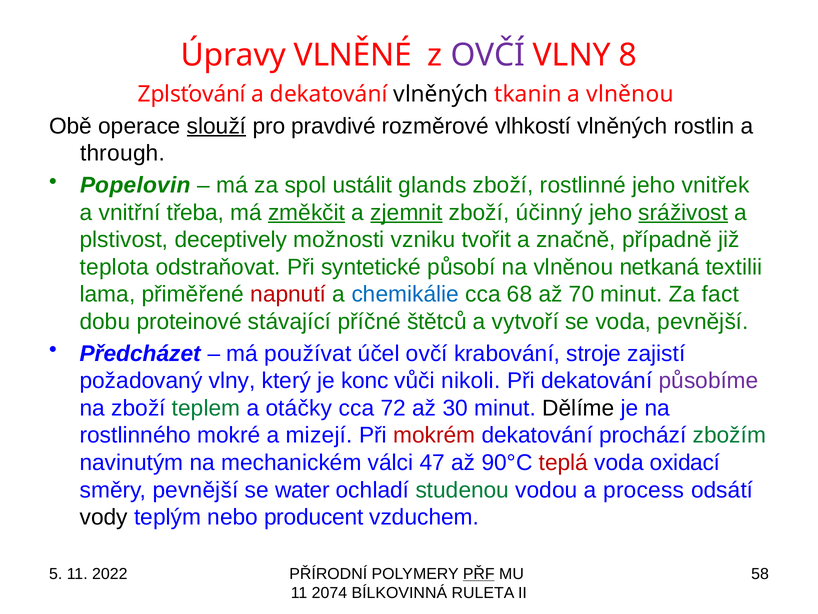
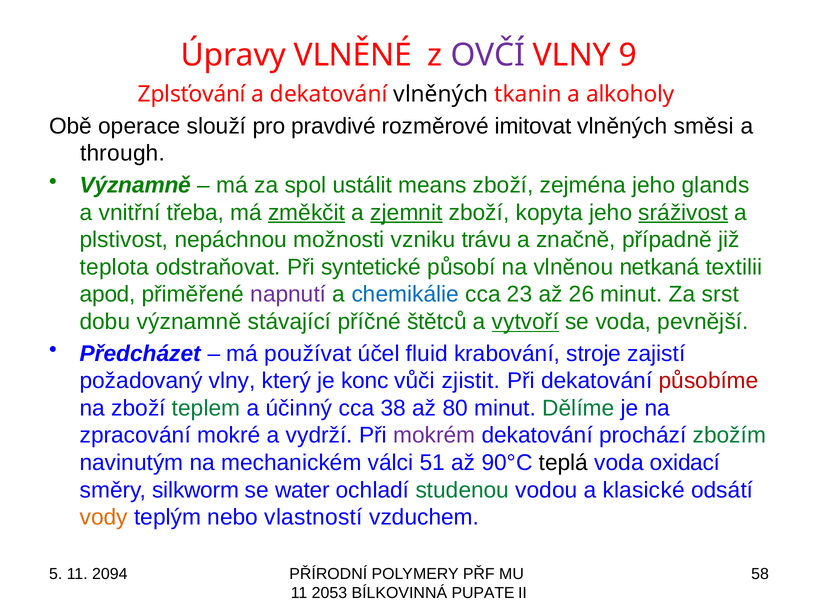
8: 8 -> 9
a vlněnou: vlněnou -> alkoholy
slouží underline: present -> none
vlhkostí: vlhkostí -> imitovat
rostlin: rostlin -> směsi
Popelovin at (135, 185): Popelovin -> Významně
glands: glands -> means
rostlinné: rostlinné -> zejména
vnitřek: vnitřek -> glands
účinný: účinný -> kopyta
deceptively: deceptively -> nepáchnou
tvořit: tvořit -> trávu
lama: lama -> apod
napnutí colour: red -> purple
68: 68 -> 23
70: 70 -> 26
fact: fact -> srst
dobu proteinové: proteinové -> významně
vytvoří underline: none -> present
účel ovčí: ovčí -> fluid
nikoli: nikoli -> zjistit
působíme colour: purple -> red
otáčky: otáčky -> účinný
72: 72 -> 38
30: 30 -> 80
Dělíme colour: black -> green
rostlinného: rostlinného -> zpracování
mizejí: mizejí -> vydrží
mokrém colour: red -> purple
47: 47 -> 51
teplá colour: red -> black
směry pevnější: pevnější -> silkworm
process: process -> klasické
vody colour: black -> orange
producent: producent -> vlastností
2022: 2022 -> 2094
PŘF underline: present -> none
2074: 2074 -> 2053
RULETA: RULETA -> PUPATE
